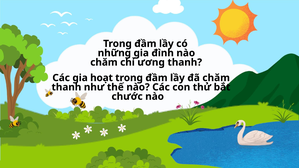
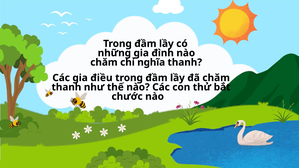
ương: ương -> nghĩa
hoạt: hoạt -> điều
